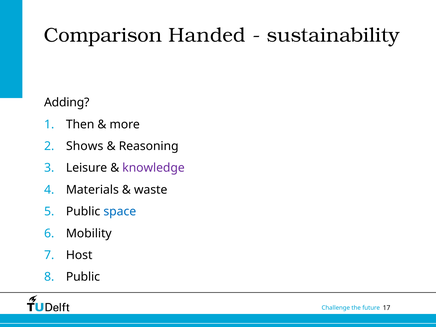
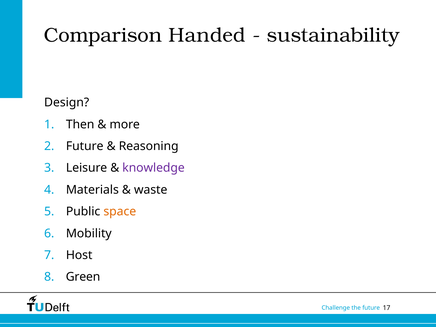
Adding: Adding -> Design
Shows at (85, 146): Shows -> Future
space colour: blue -> orange
Public at (83, 277): Public -> Green
